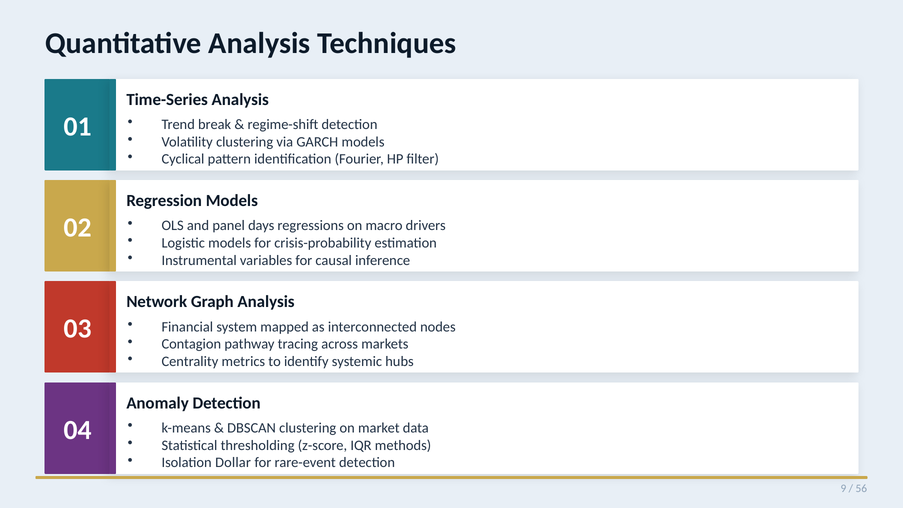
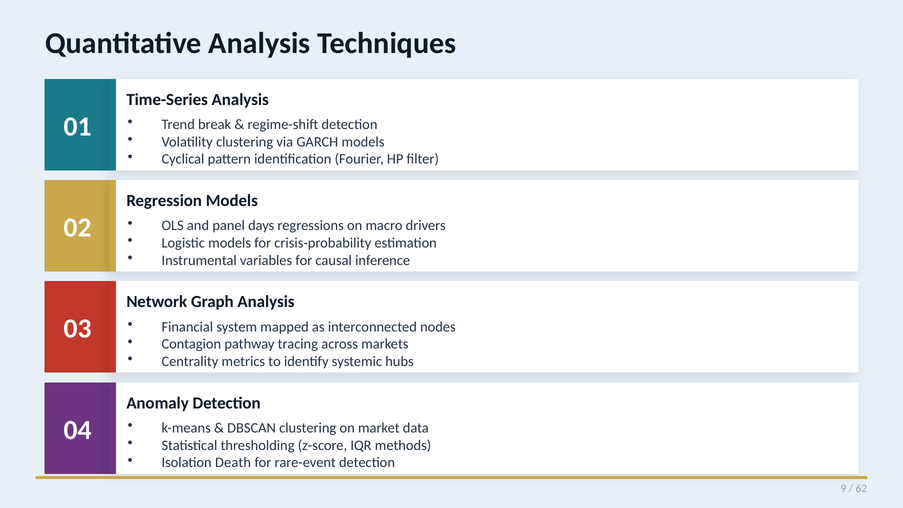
Dollar: Dollar -> Death
56: 56 -> 62
